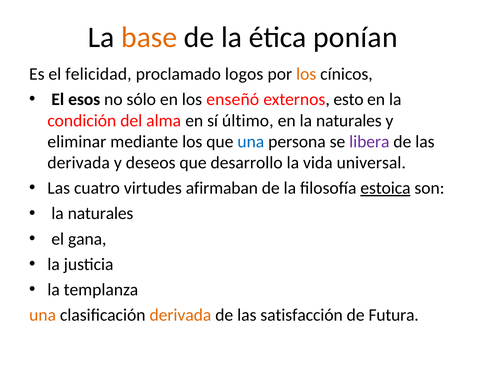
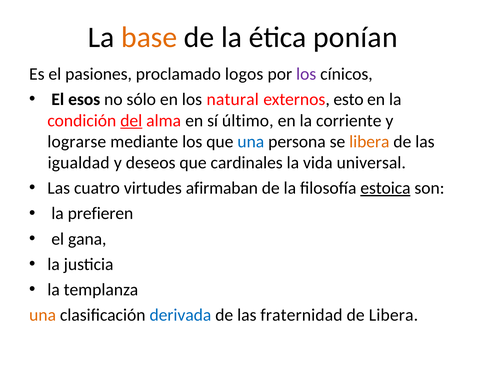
felicidad: felicidad -> pasiones
los at (306, 74) colour: orange -> purple
enseñó: enseñó -> natural
del underline: none -> present
en la naturales: naturales -> corriente
eliminar: eliminar -> lograrse
libera at (369, 141) colour: purple -> orange
derivada at (79, 162): derivada -> igualdad
desarrollo: desarrollo -> cardinales
naturales at (101, 213): naturales -> prefieren
derivada at (180, 315) colour: orange -> blue
satisfacción: satisfacción -> fraternidad
de Futura: Futura -> Libera
